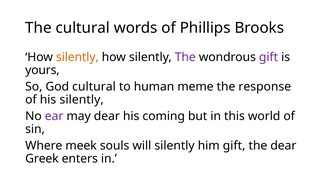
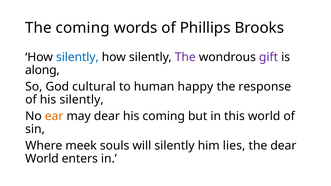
The cultural: cultural -> coming
silently at (77, 57) colour: orange -> blue
yours: yours -> along
meme: meme -> happy
ear colour: purple -> orange
him gift: gift -> lies
Greek at (42, 159): Greek -> World
